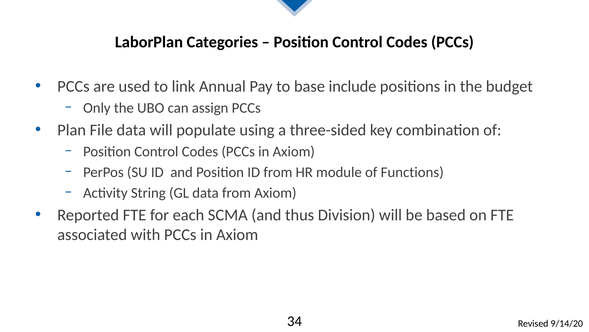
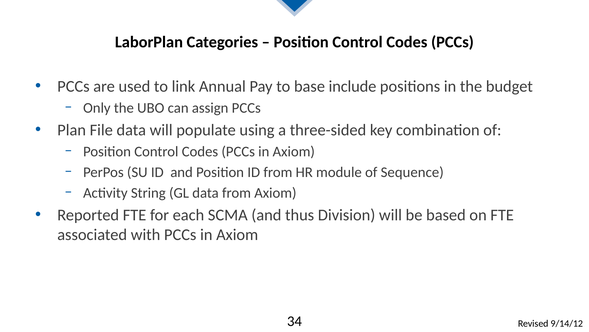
Functions: Functions -> Sequence
9/14/20: 9/14/20 -> 9/14/12
